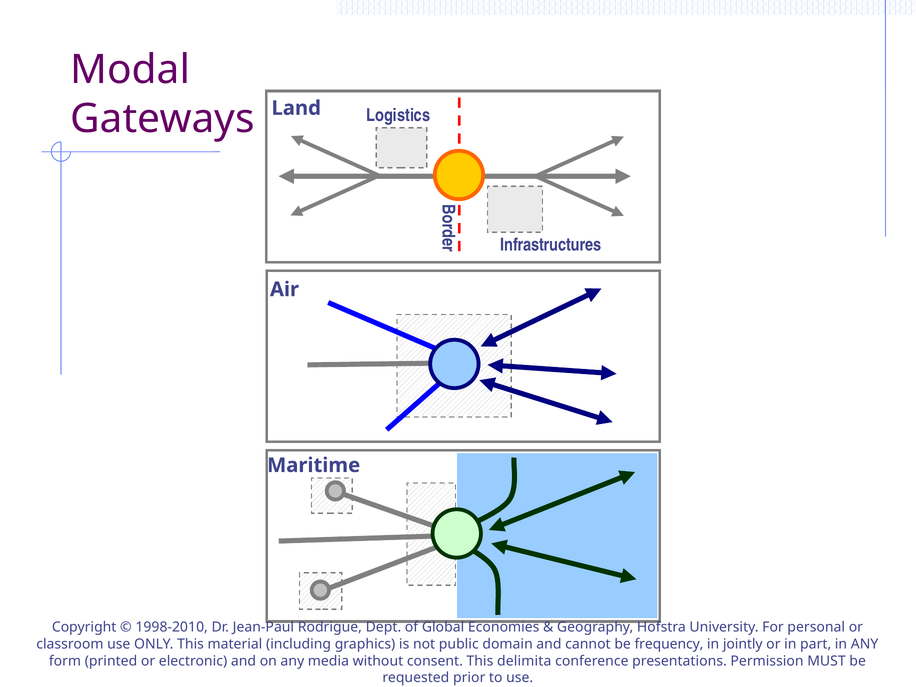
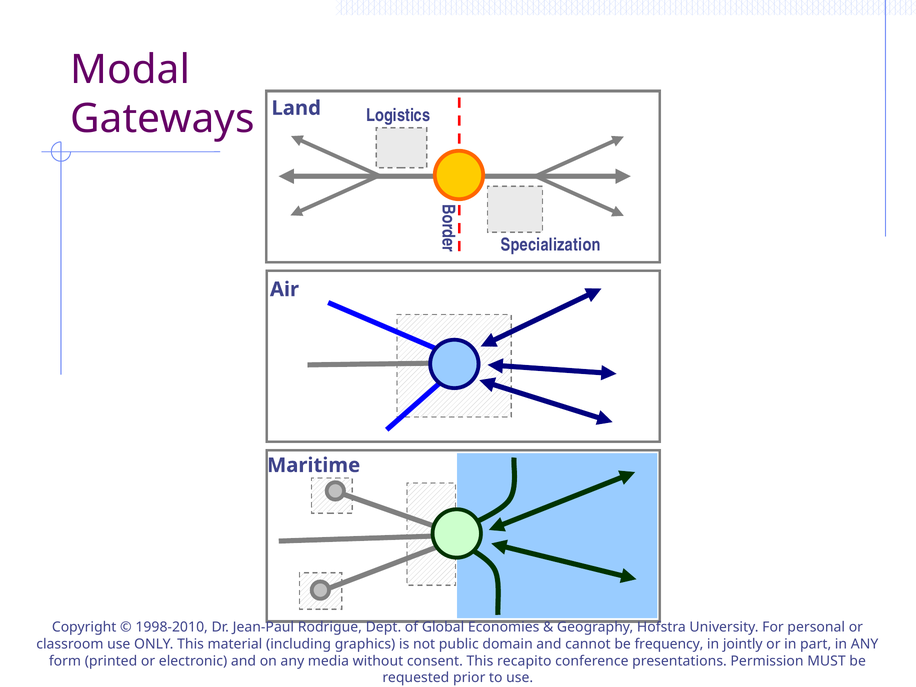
Infrastructures: Infrastructures -> Specialization
delimita: delimita -> recapito
